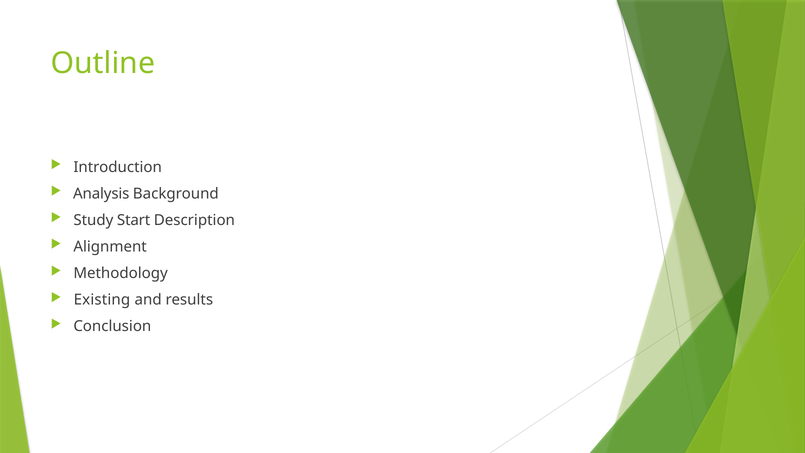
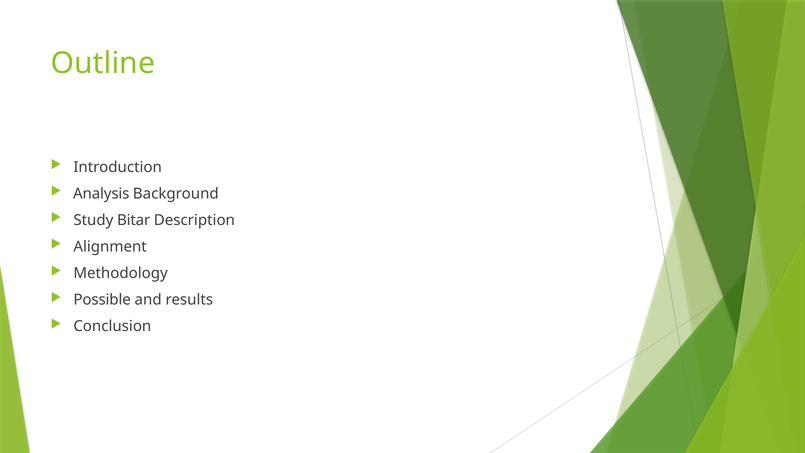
Start: Start -> Bitar
Existing: Existing -> Possible
